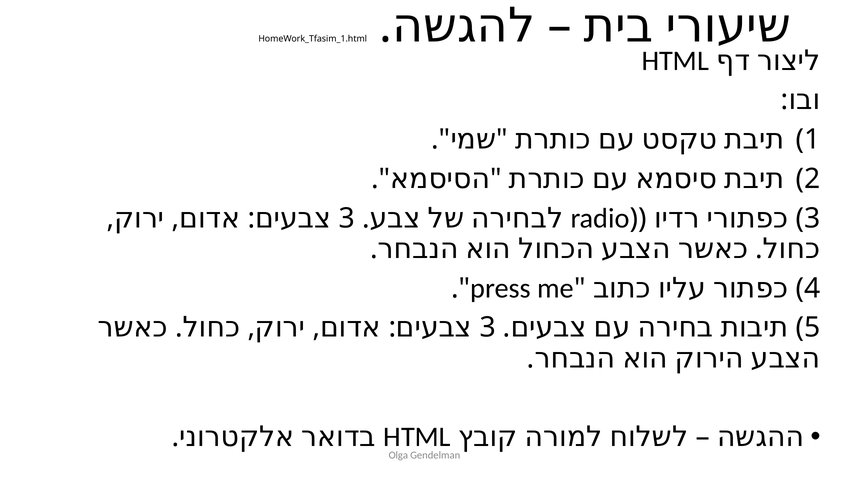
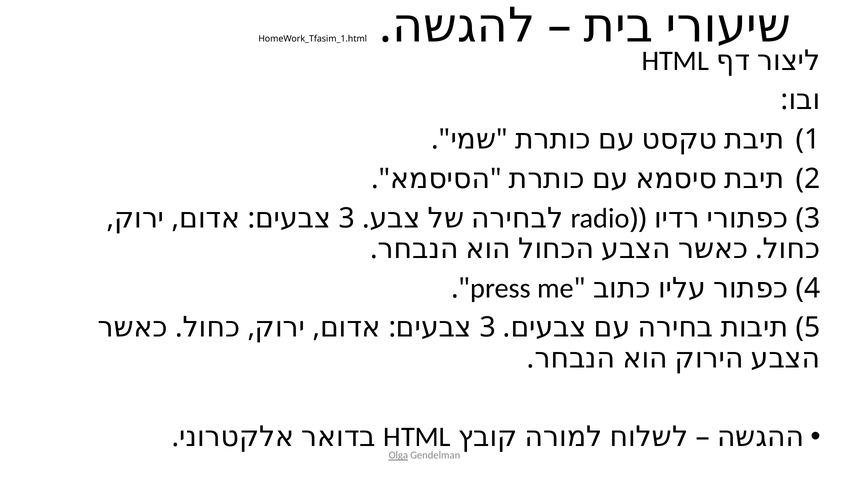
Olga underline: none -> present
